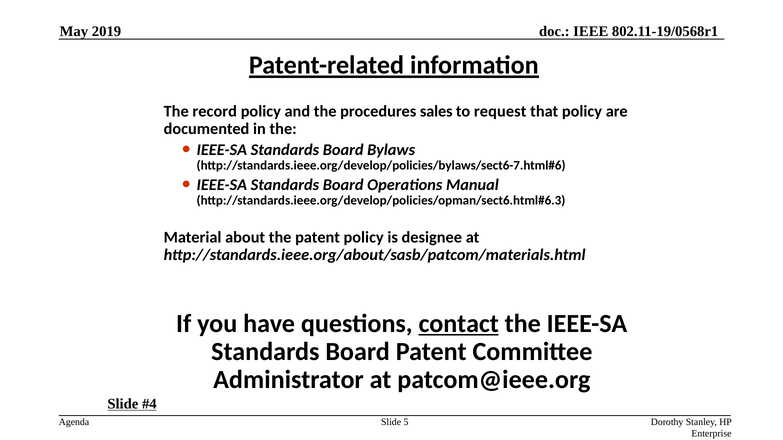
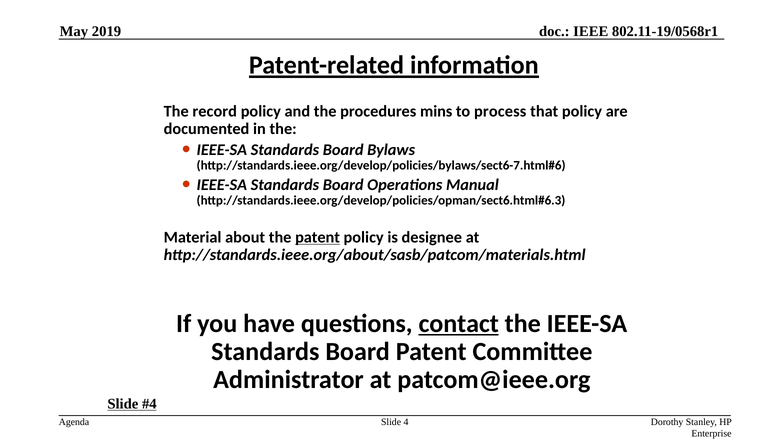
sales: sales -> mins
request: request -> process
patent at (318, 237) underline: none -> present
5: 5 -> 4
